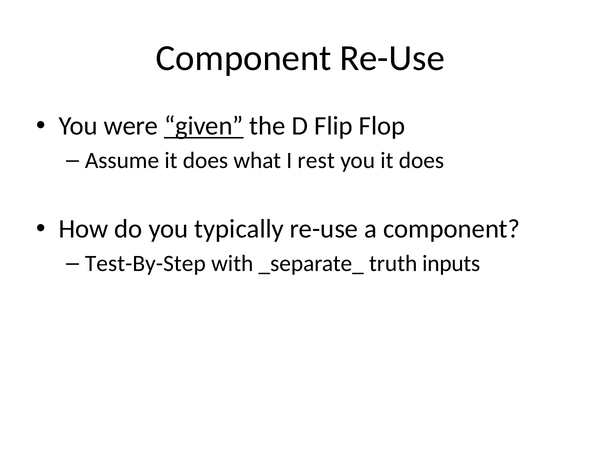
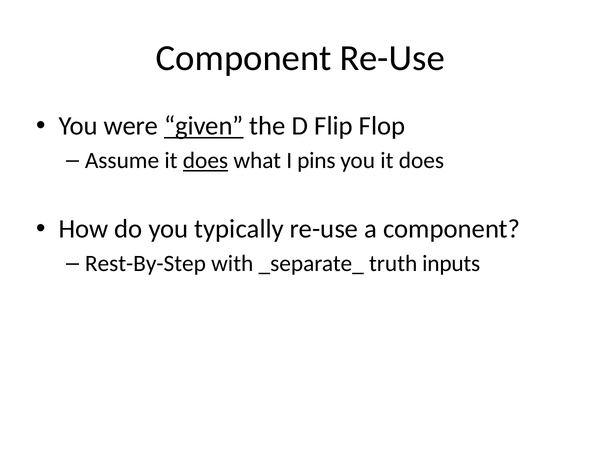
does at (205, 161) underline: none -> present
rest: rest -> pins
Test-By-Step: Test-By-Step -> Rest-By-Step
